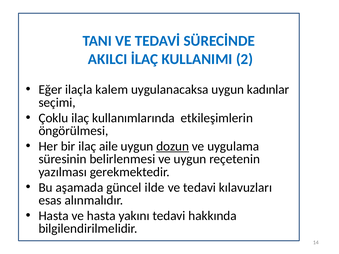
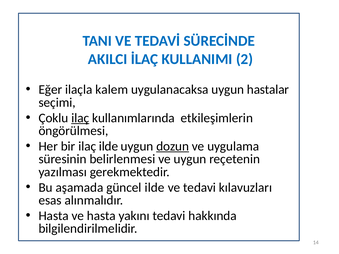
kadınlar: kadınlar -> hastalar
ilaç at (80, 118) underline: none -> present
ilaç aile: aile -> ilde
